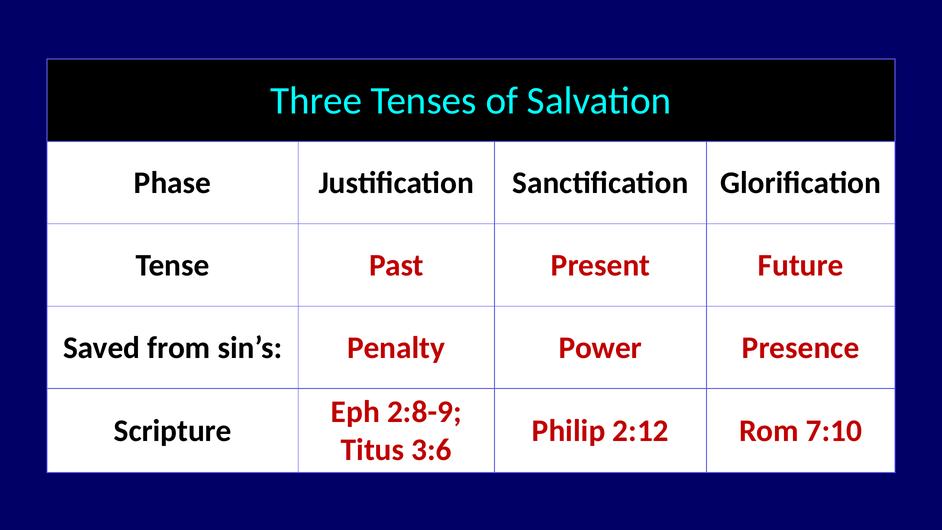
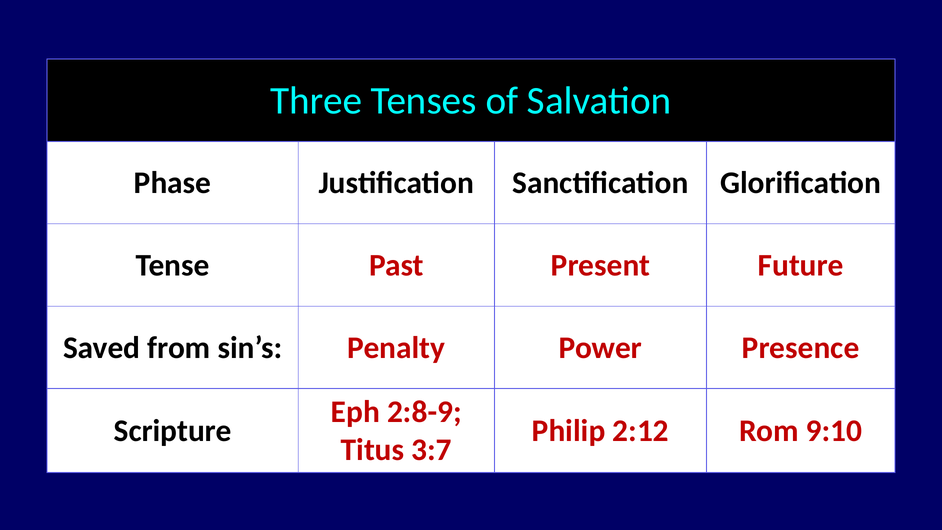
7:10: 7:10 -> 9:10
3:6: 3:6 -> 3:7
